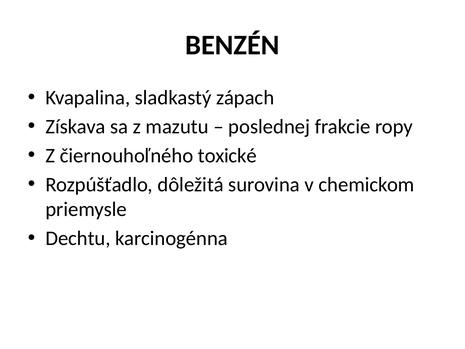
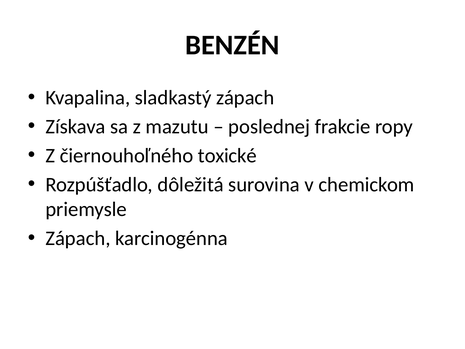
Dechtu at (78, 238): Dechtu -> Zápach
